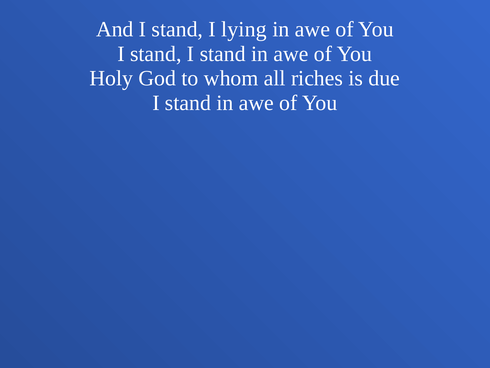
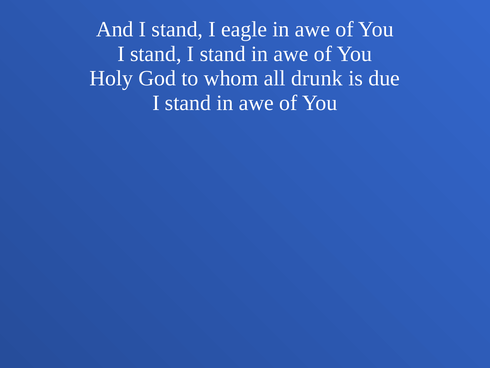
lying: lying -> eagle
riches: riches -> drunk
